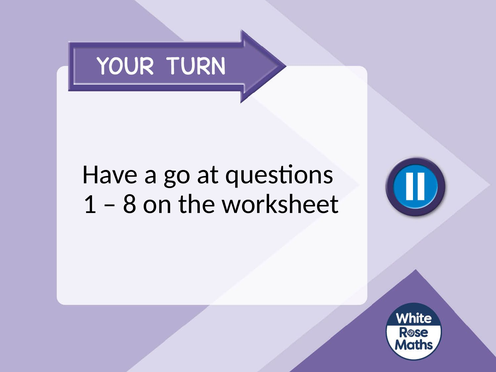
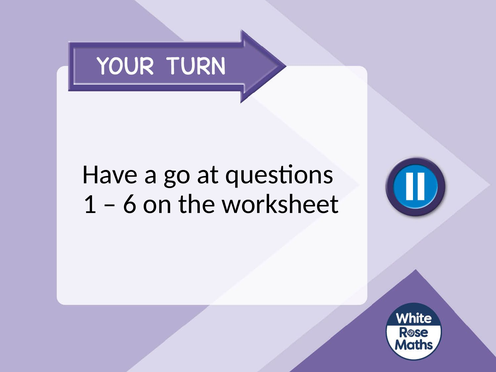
8: 8 -> 6
